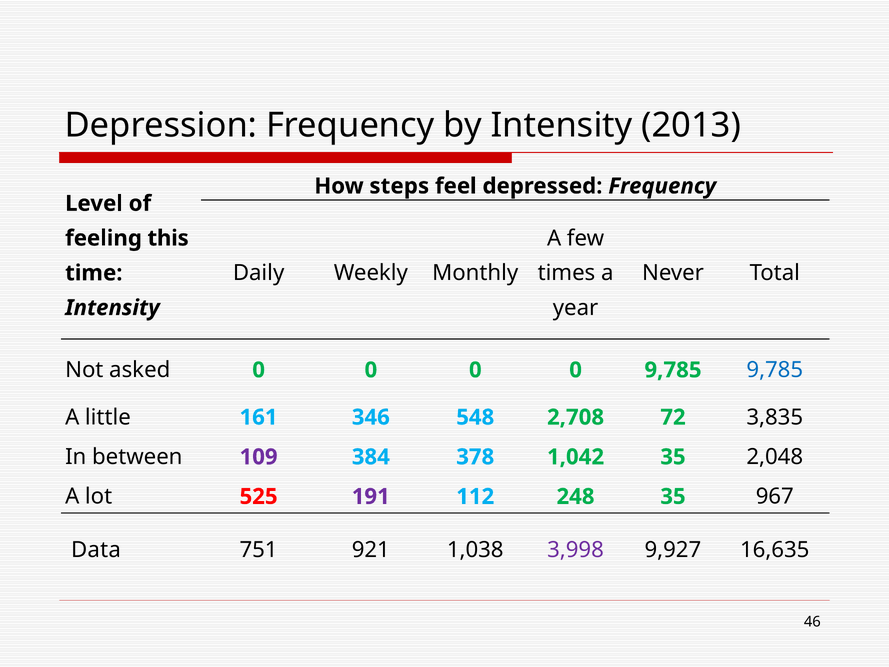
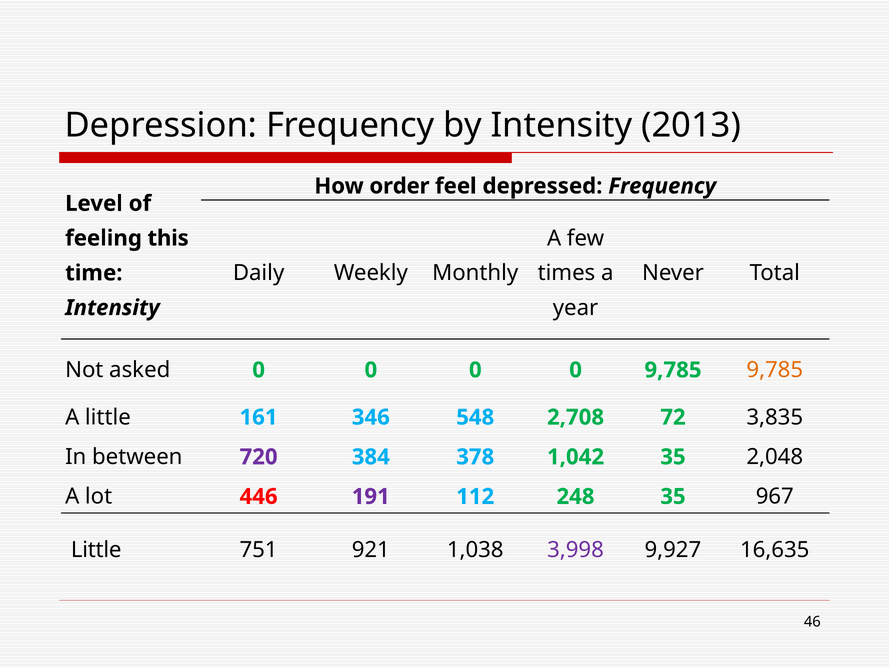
steps: steps -> order
9,785 at (775, 370) colour: blue -> orange
109: 109 -> 720
525: 525 -> 446
Data at (96, 550): Data -> Little
